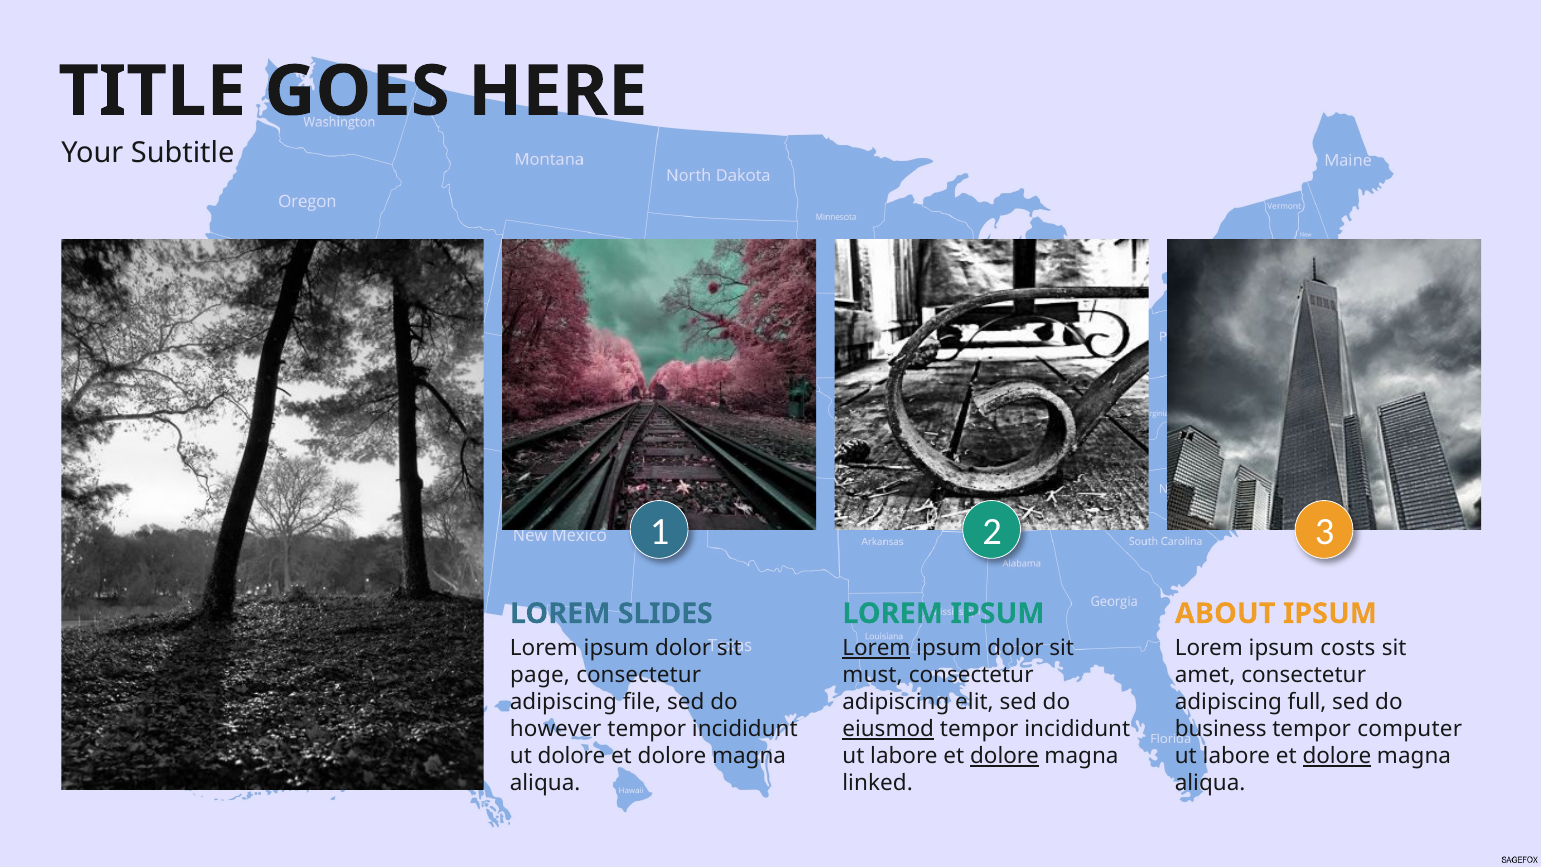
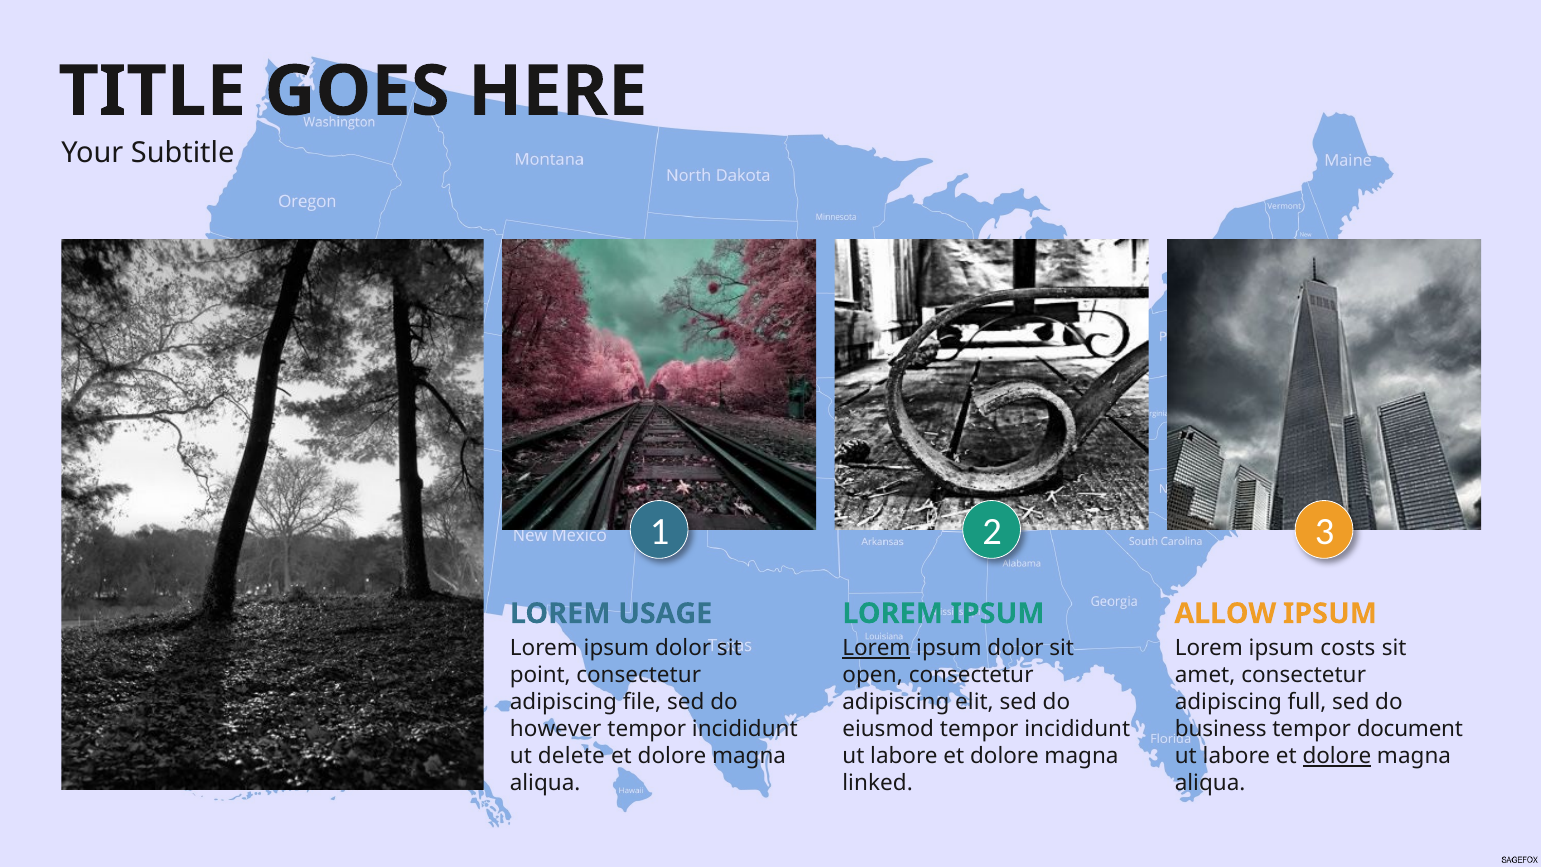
SLIDES: SLIDES -> USAGE
ABOUT: ABOUT -> ALLOW
page: page -> point
must: must -> open
eiusmod underline: present -> none
computer: computer -> document
ut dolore: dolore -> delete
dolore at (1004, 756) underline: present -> none
